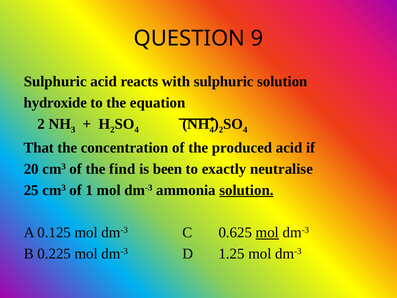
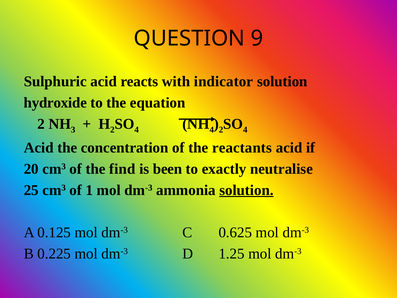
with sulphuric: sulphuric -> indicator
That at (39, 148): That -> Acid
produced: produced -> reactants
mol at (267, 232) underline: present -> none
